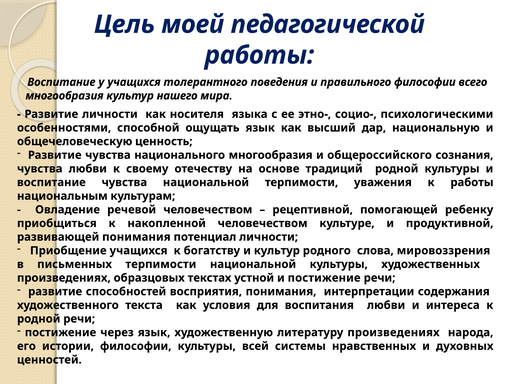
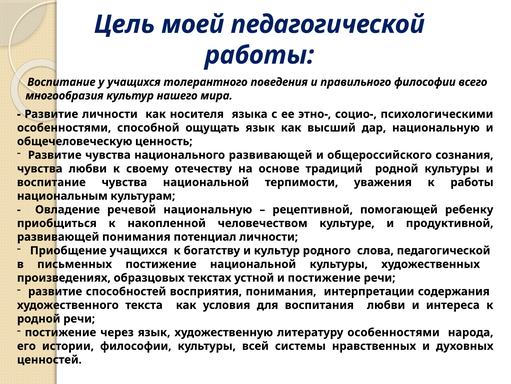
национального многообразия: многообразия -> развивающей
речевой человечеством: человечеством -> национальную
слова мировоззрения: мировоззрения -> педагогической
письменных терпимости: терпимости -> постижение
литературу произведениях: произведениях -> особенностями
